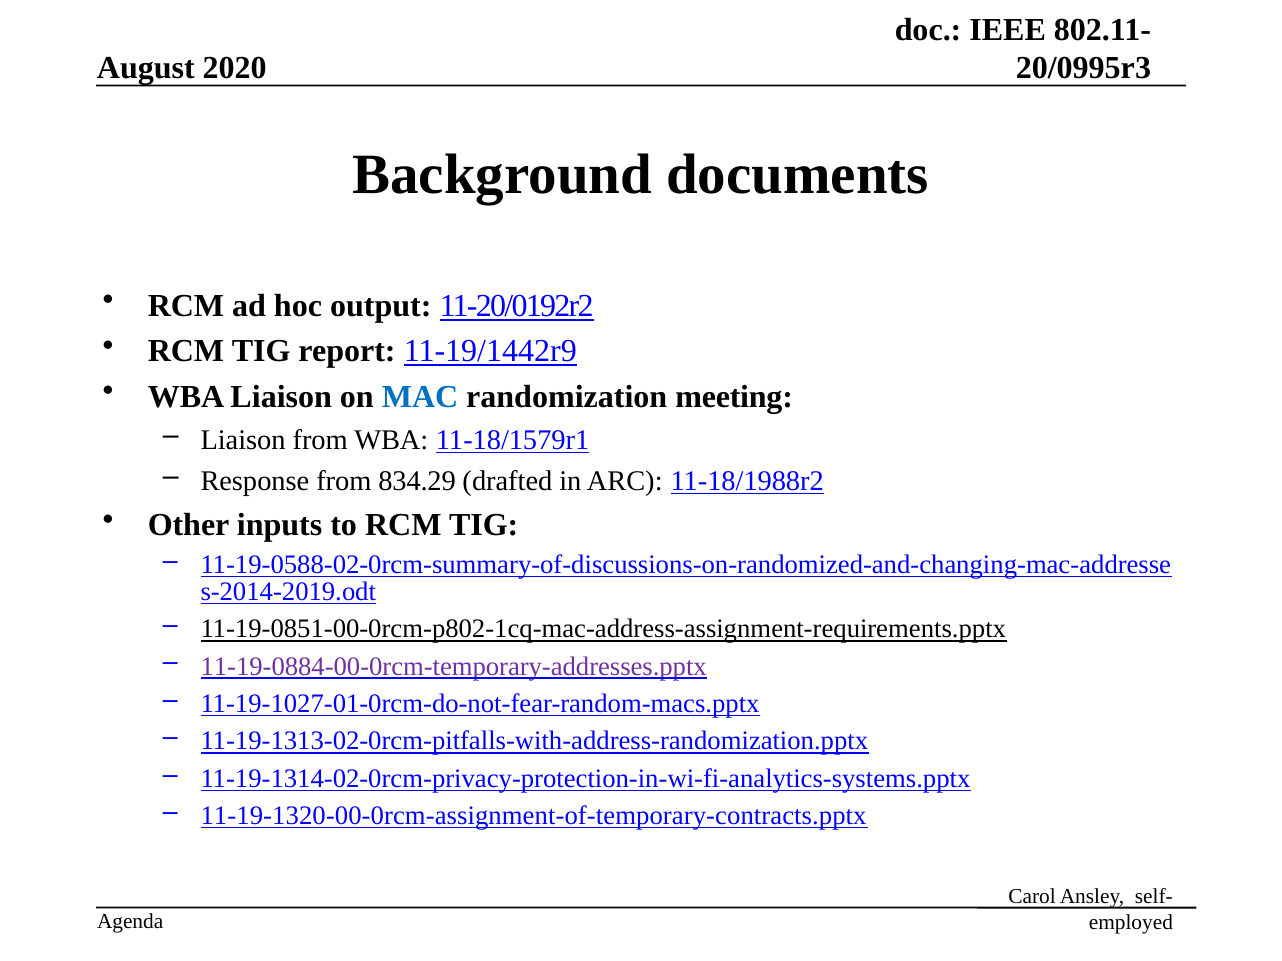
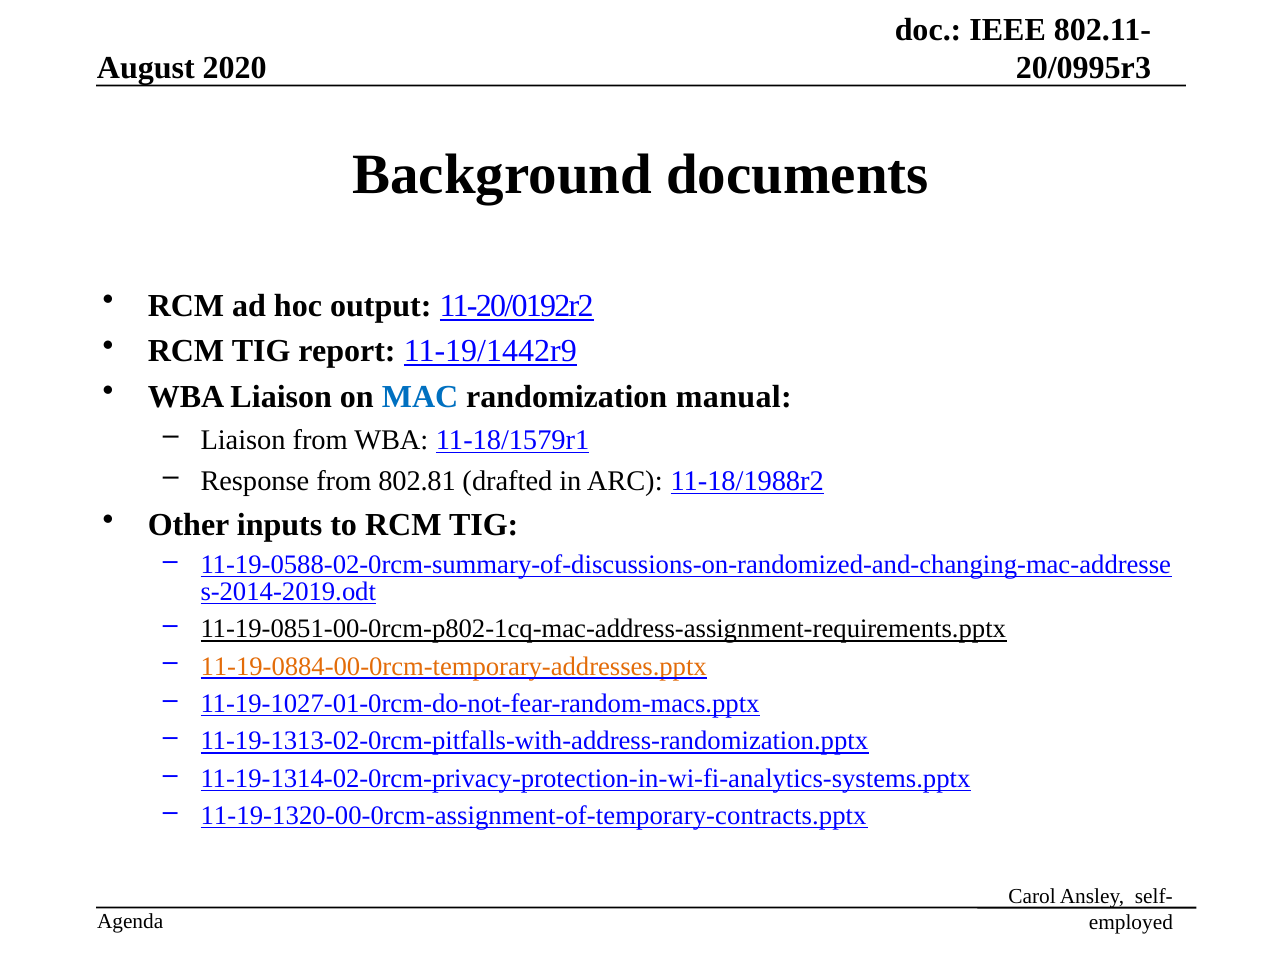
meeting: meeting -> manual
834.29: 834.29 -> 802.81
11-19-0884-00-0rcm-temporary-addresses.pptx colour: purple -> orange
